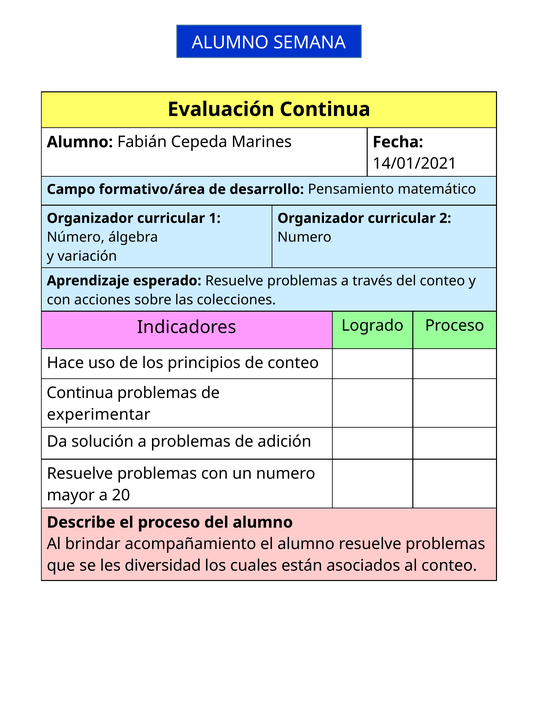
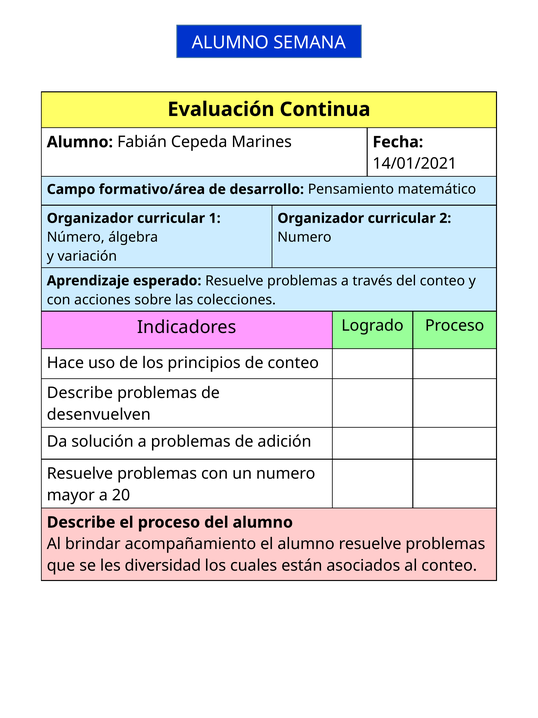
Continua at (80, 393): Continua -> Describe
experimentar: experimentar -> desenvuelven
